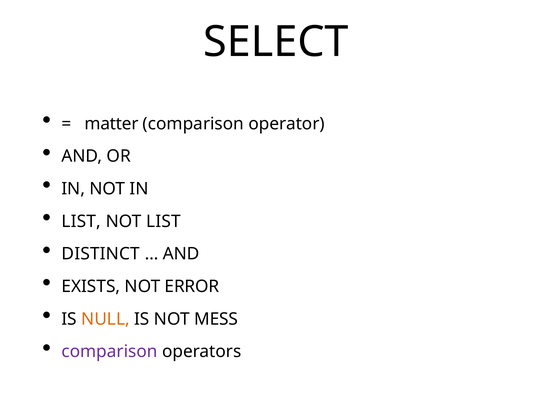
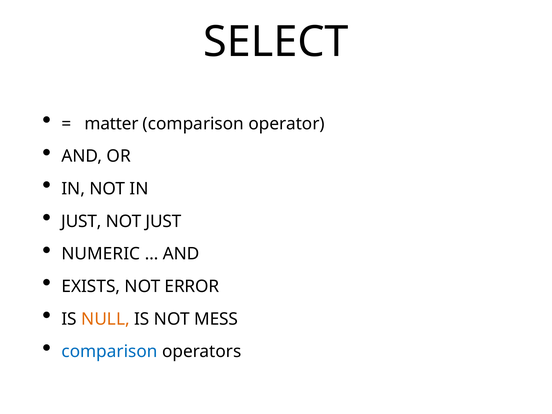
LIST at (81, 221): LIST -> JUST
NOT LIST: LIST -> JUST
DISTINCT: DISTINCT -> NUMERIC
comparison at (109, 352) colour: purple -> blue
